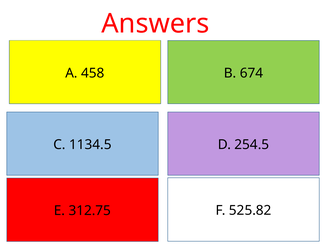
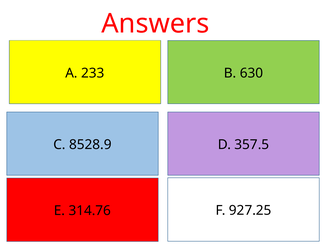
458: 458 -> 233
674: 674 -> 630
1134.5: 1134.5 -> 8528.9
254.5: 254.5 -> 357.5
312.75: 312.75 -> 314.76
525.82: 525.82 -> 927.25
